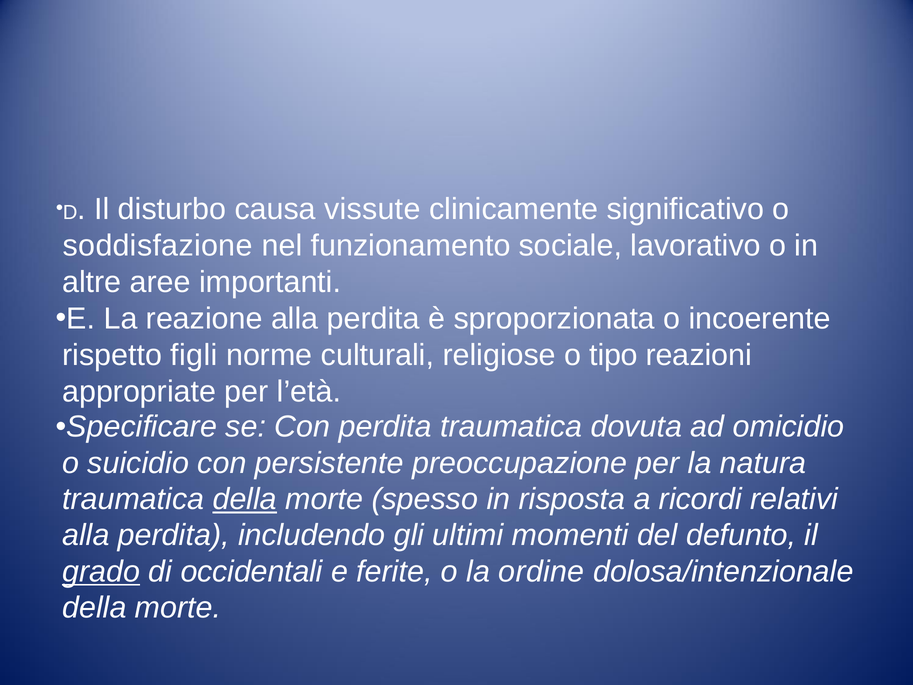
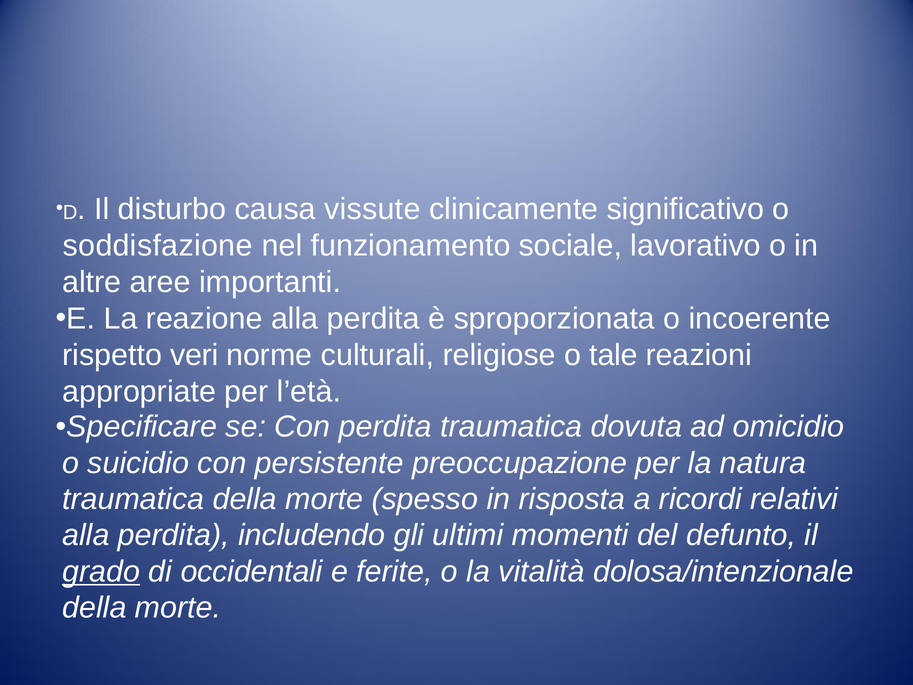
figli: figli -> veri
tipo: tipo -> tale
della at (245, 499) underline: present -> none
ordine: ordine -> vitalità
